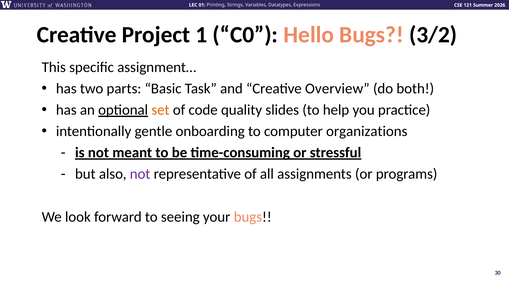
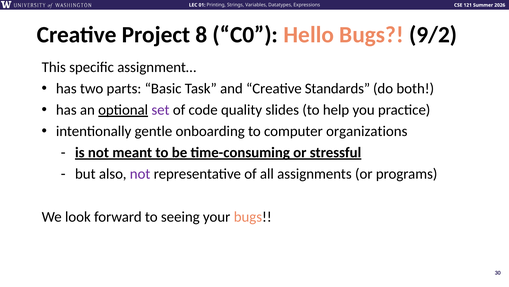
1: 1 -> 8
3/2: 3/2 -> 9/2
Overview: Overview -> Standards
set colour: orange -> purple
